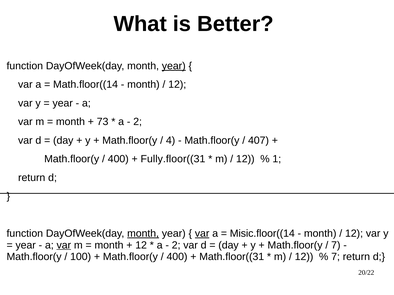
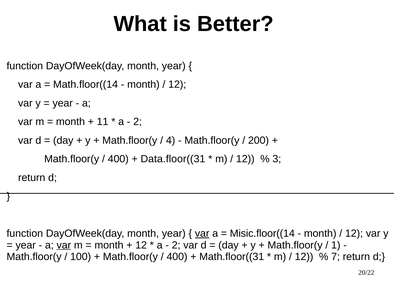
year at (174, 66) underline: present -> none
73: 73 -> 11
407: 407 -> 200
Fully.floor((31: Fully.floor((31 -> Data.floor((31
1: 1 -> 3
month at (143, 234) underline: present -> none
7 at (336, 245): 7 -> 1
